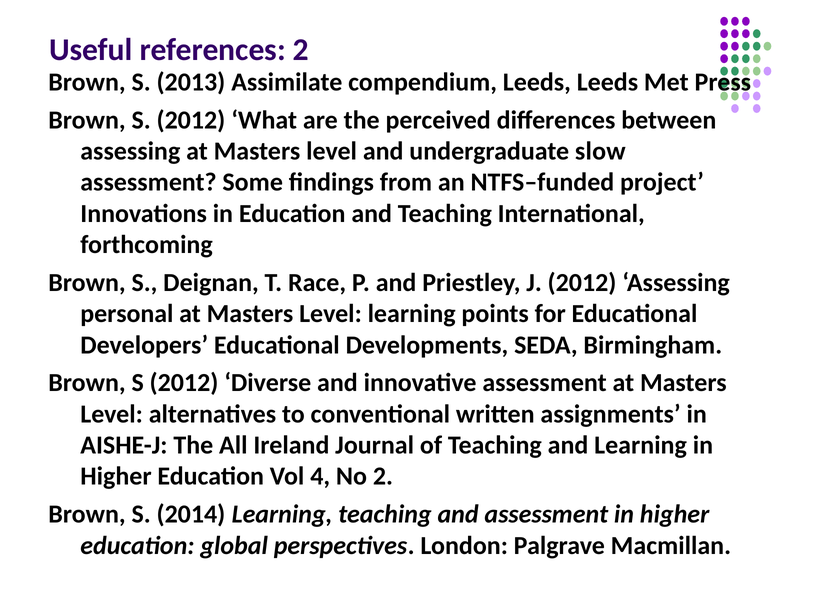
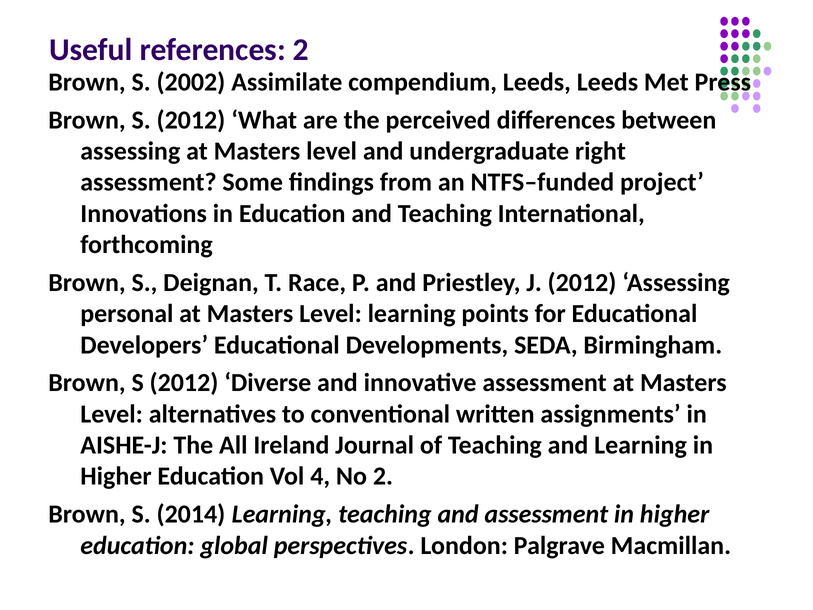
2013: 2013 -> 2002
slow: slow -> right
